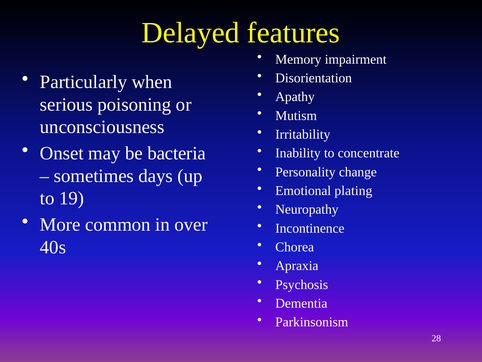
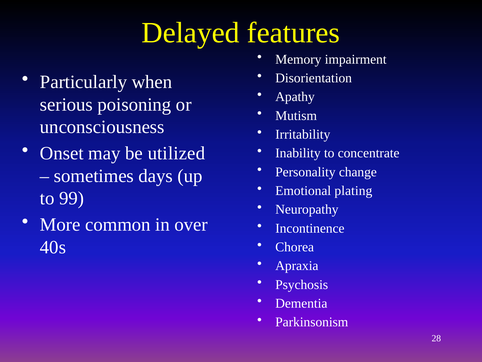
bacteria: bacteria -> utilized
19: 19 -> 99
